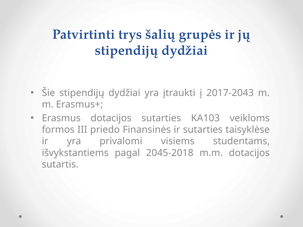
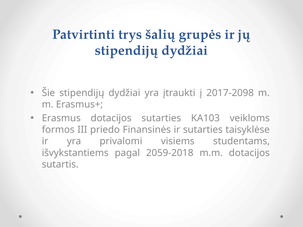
2017-2043: 2017-2043 -> 2017-2098
2045-2018: 2045-2018 -> 2059-2018
